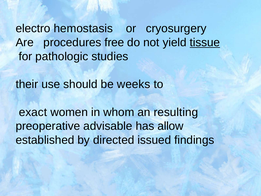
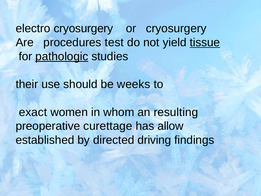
electro hemostasis: hemostasis -> cryosurgery
free: free -> test
pathologic underline: none -> present
advisable: advisable -> curettage
issued: issued -> driving
